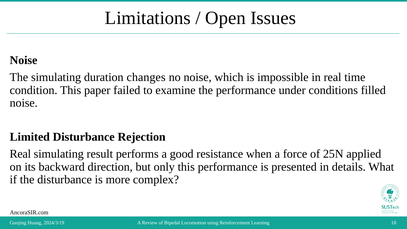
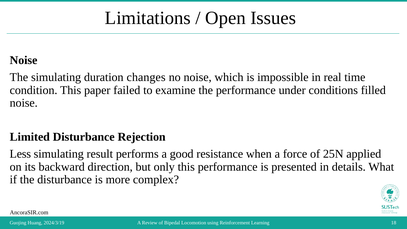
Real at (20, 154): Real -> Less
